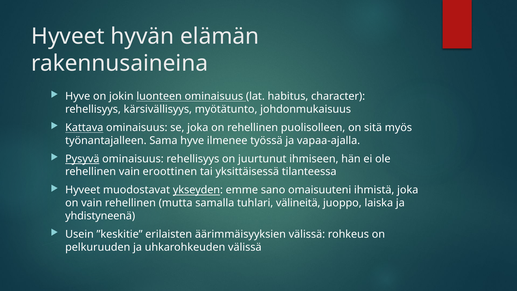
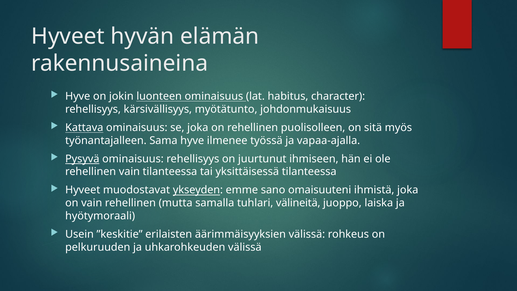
vain eroottinen: eroottinen -> tilanteessa
yhdistyneenä: yhdistyneenä -> hyötymoraali
